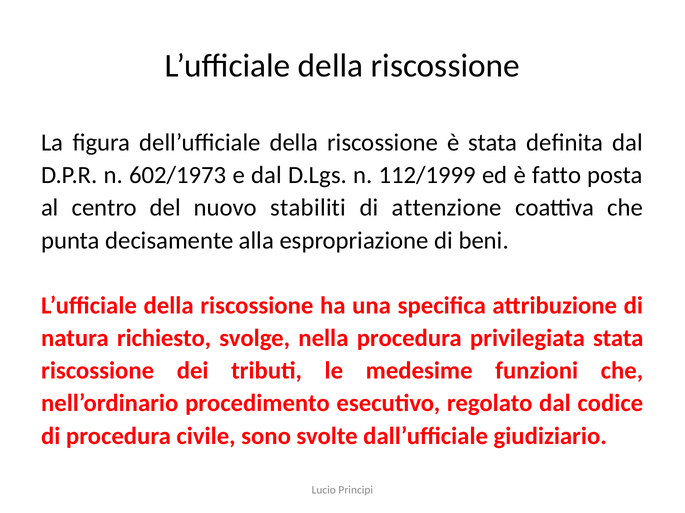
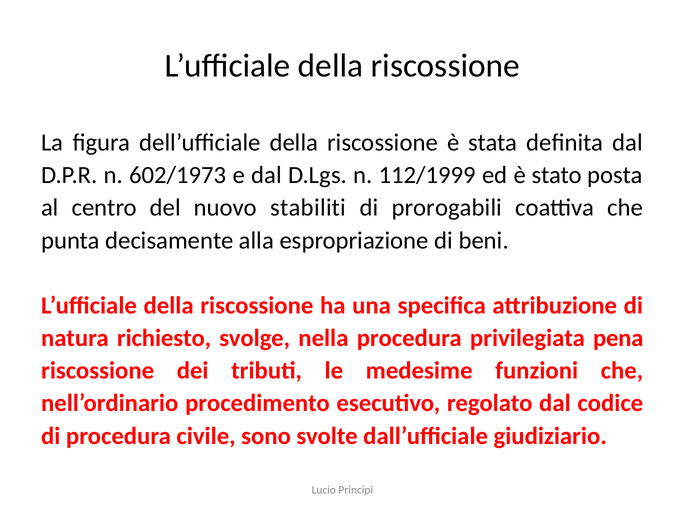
fatto: fatto -> stato
attenzione: attenzione -> prorogabili
privilegiata stata: stata -> pena
